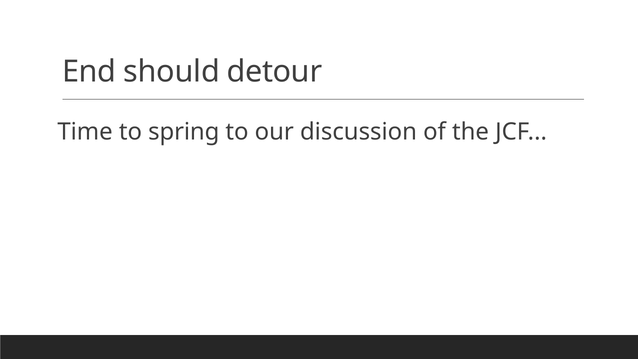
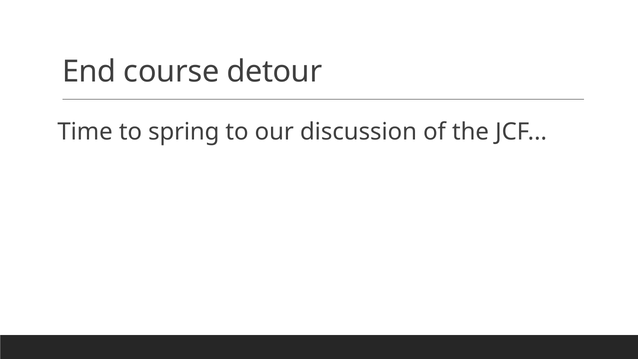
should: should -> course
